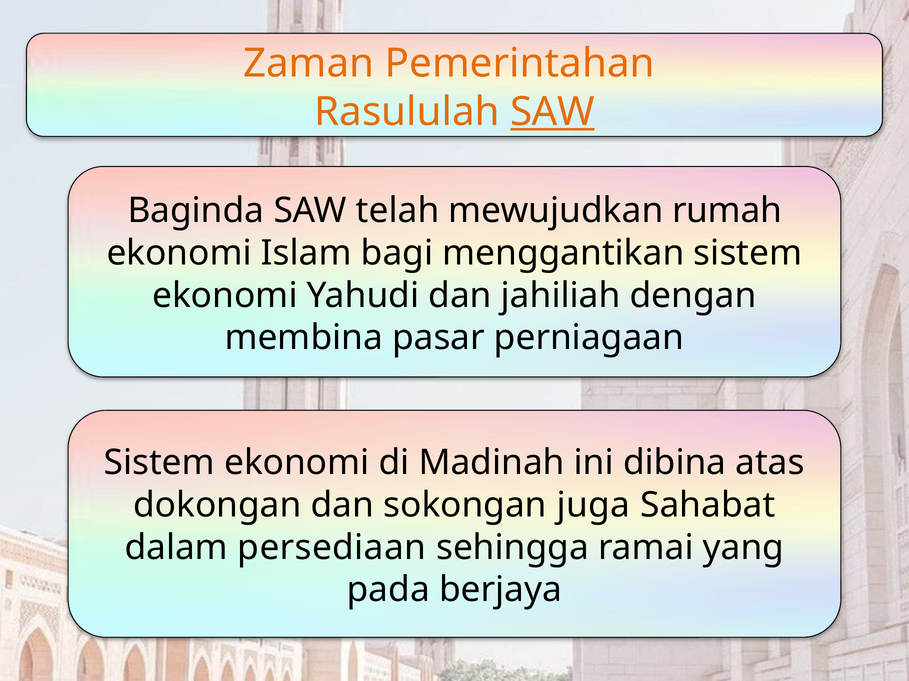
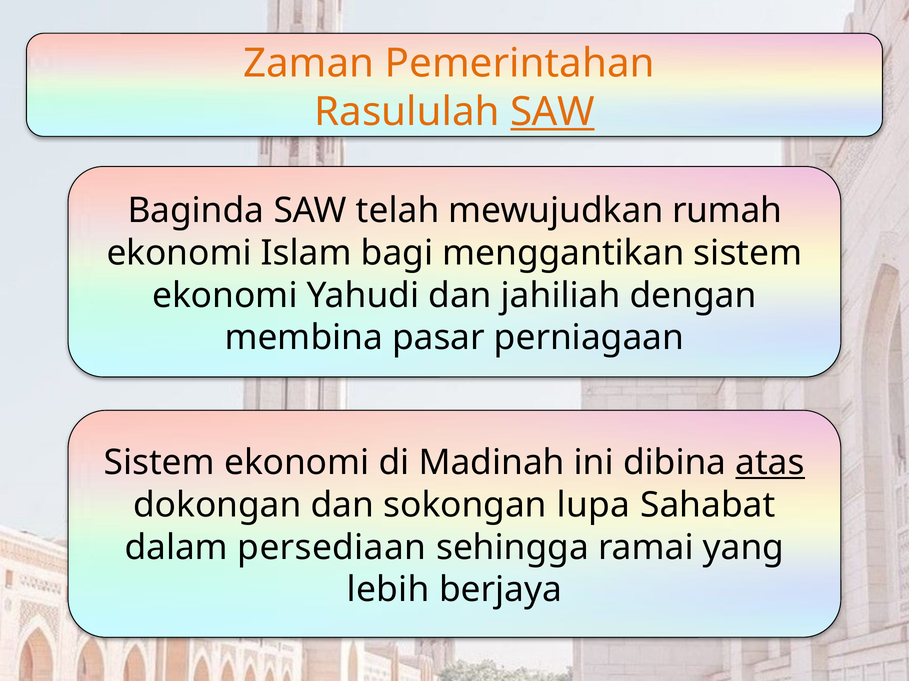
atas underline: none -> present
juga: juga -> lupa
pada: pada -> lebih
